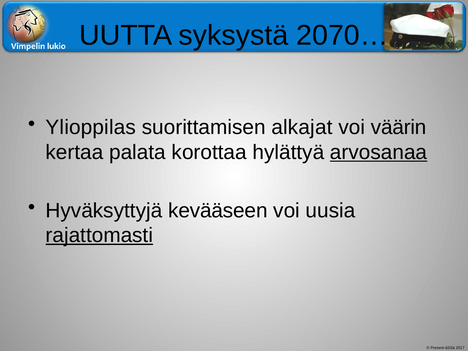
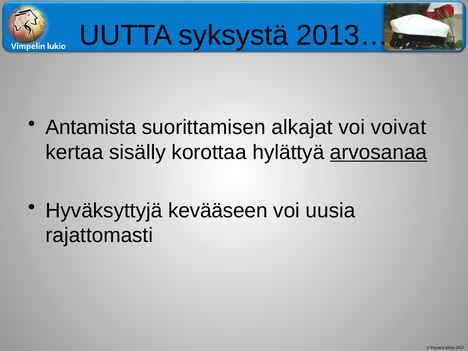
2070…: 2070… -> 2013…
Ylioppilas: Ylioppilas -> Antamista
väärin: väärin -> voivat
palata: palata -> sisälly
rajattomasti underline: present -> none
